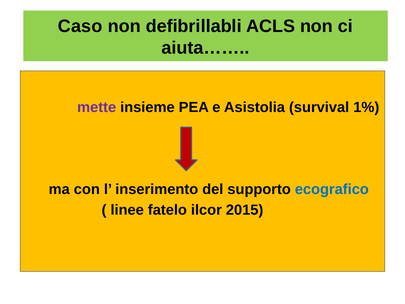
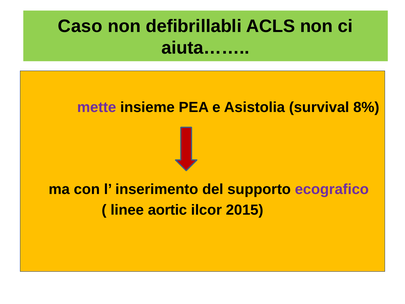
1%: 1% -> 8%
ecografico colour: blue -> purple
fatelo: fatelo -> aortic
